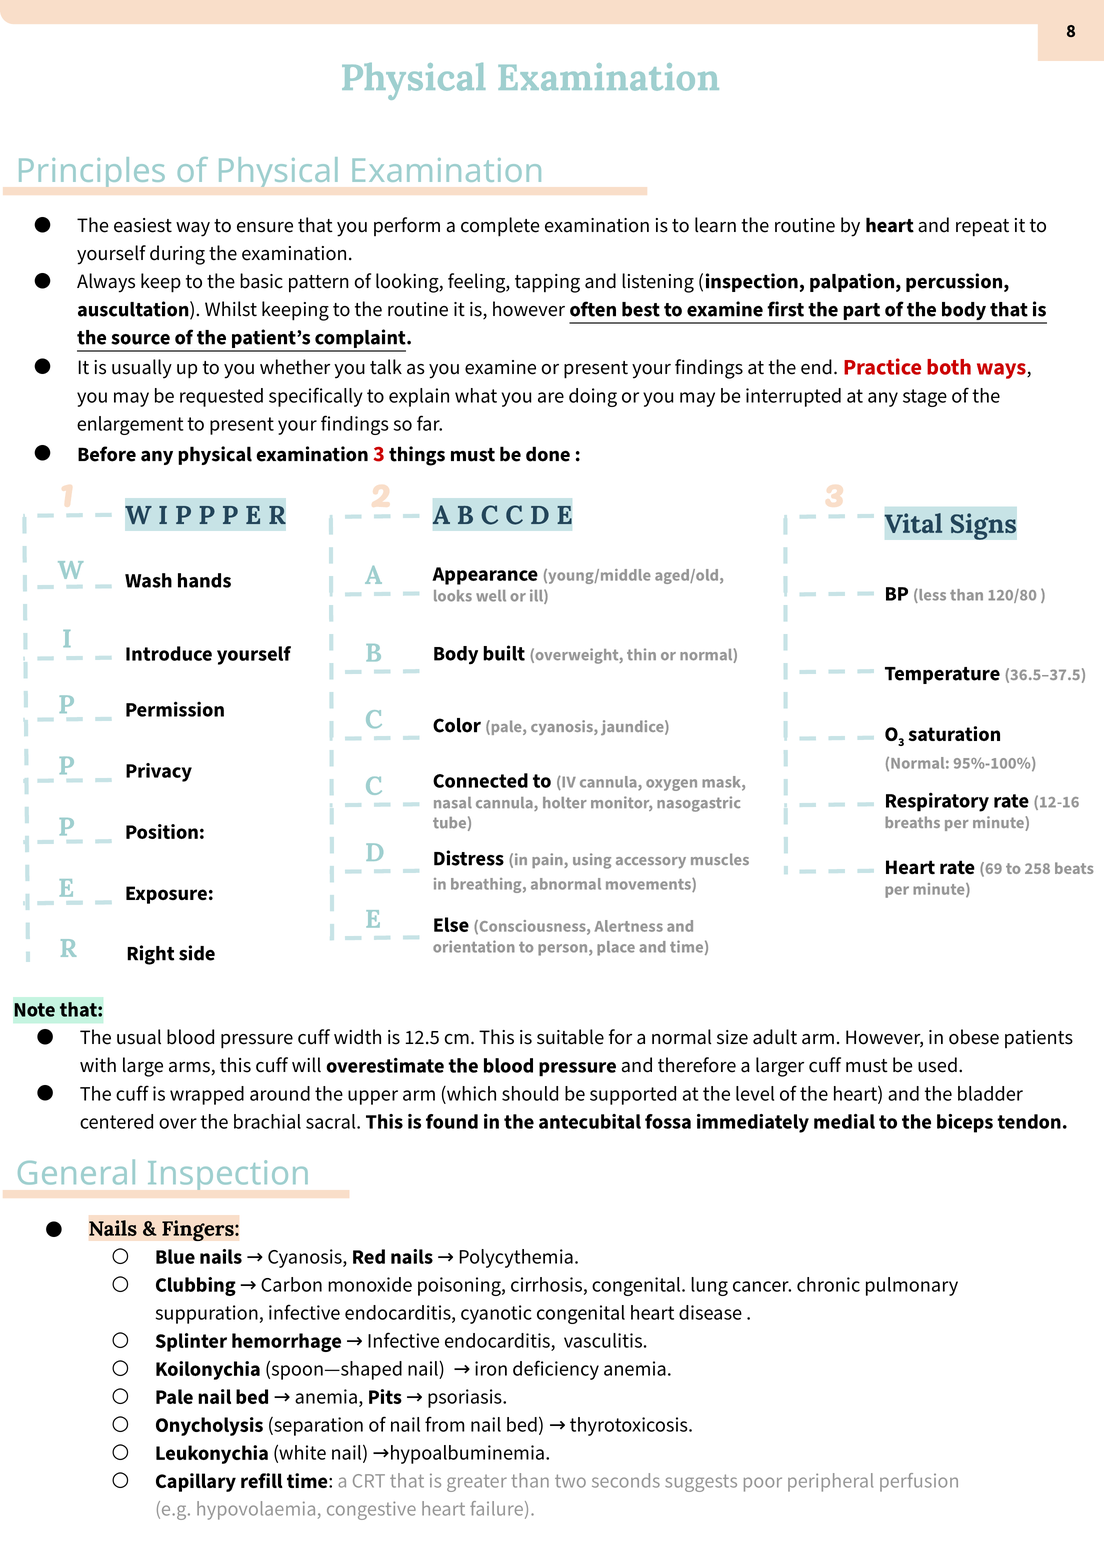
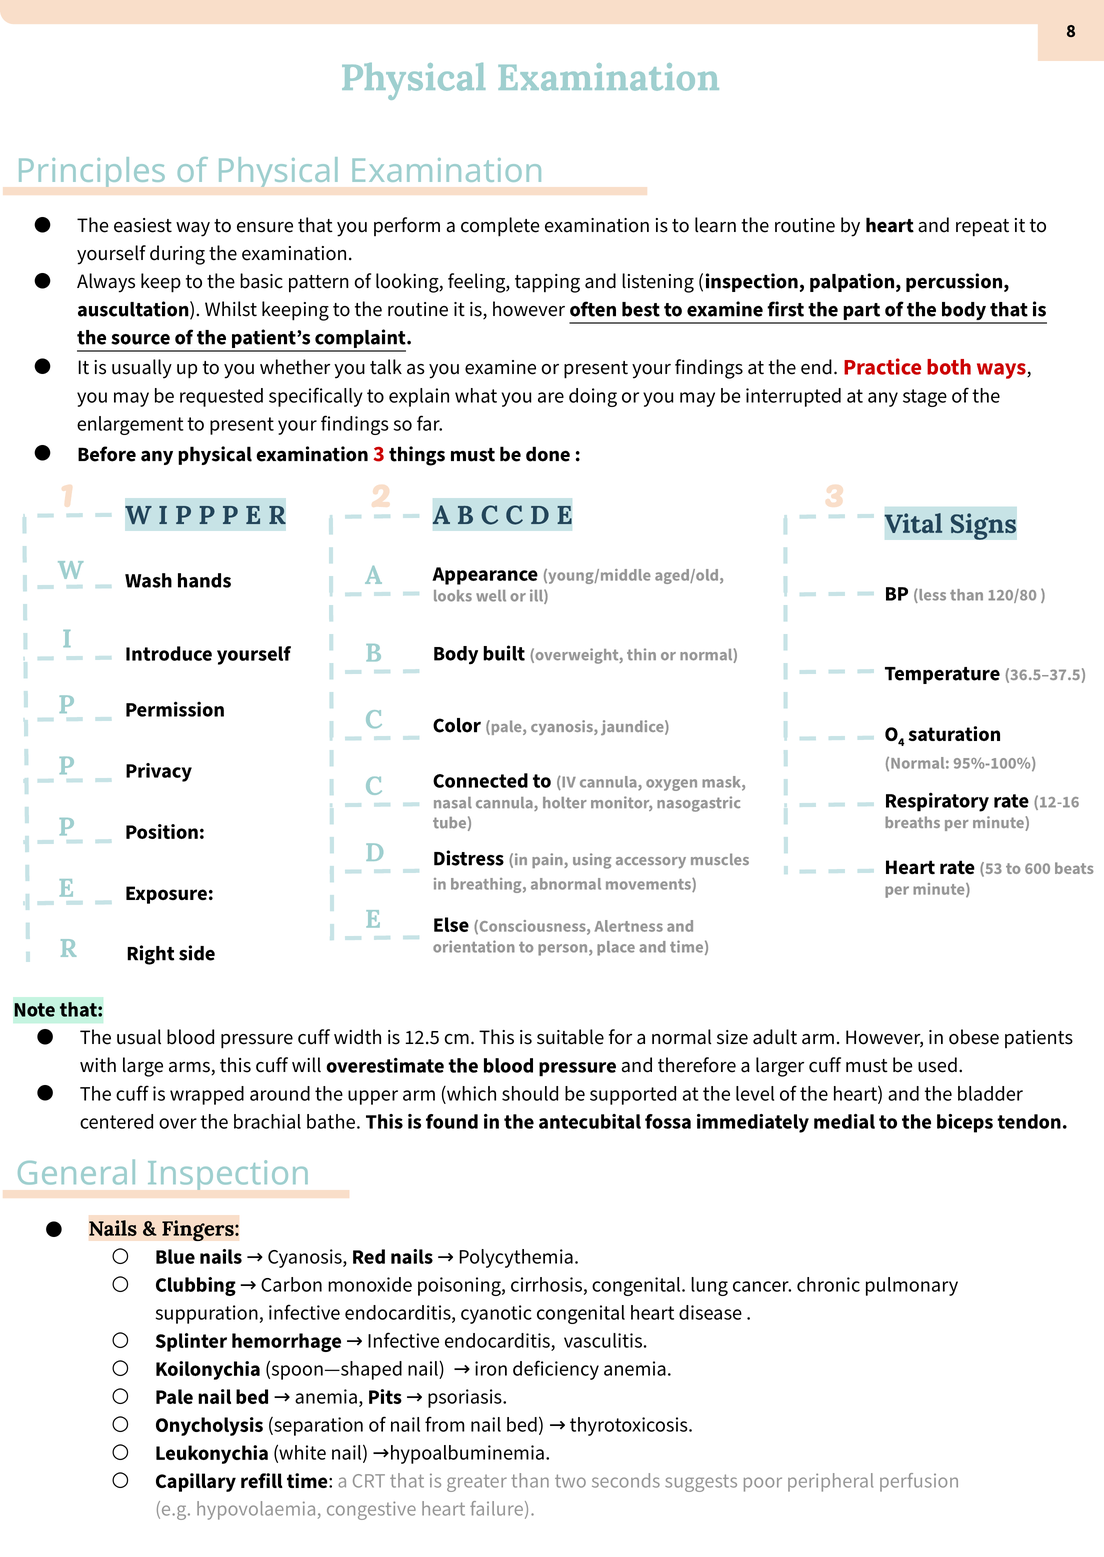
3 at (901, 742): 3 -> 4
69: 69 -> 53
258: 258 -> 600
sacral: sacral -> bathe
